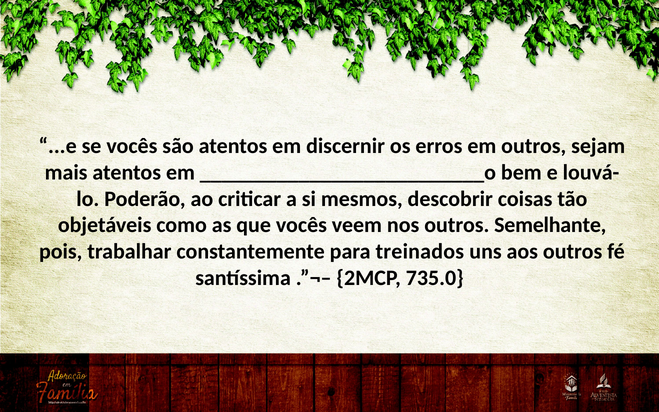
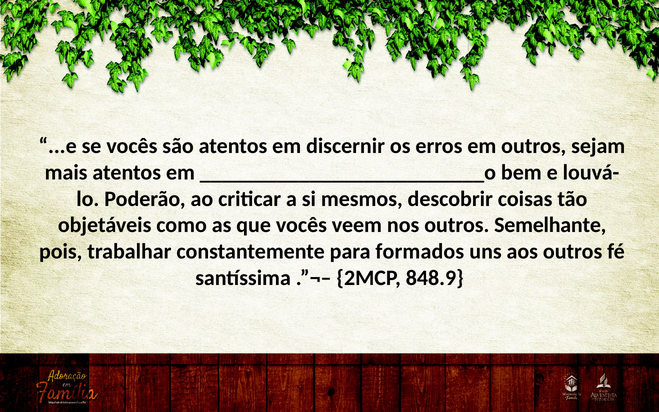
treinados: treinados -> formados
735.0: 735.0 -> 848.9
